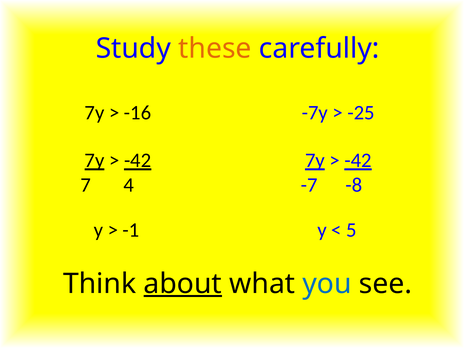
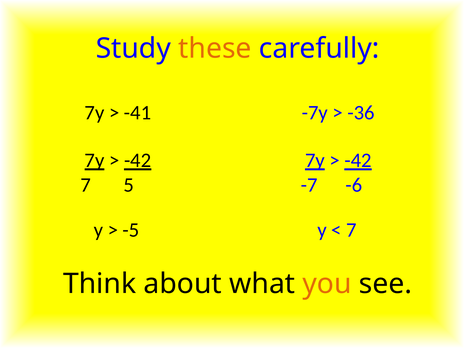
-16: -16 -> -41
-25: -25 -> -36
4: 4 -> 5
-8: -8 -> -6
-1: -1 -> -5
5 at (351, 230): 5 -> 7
about underline: present -> none
you colour: blue -> orange
